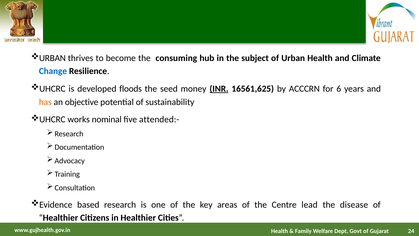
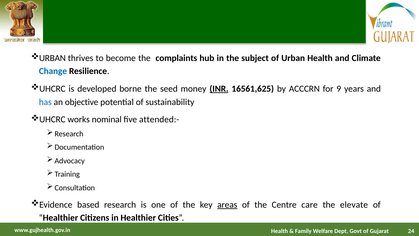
consuming: consuming -> complaints
floods: floods -> borne
6: 6 -> 9
has colour: orange -> blue
areas underline: none -> present
lead: lead -> care
disease: disease -> elevate
